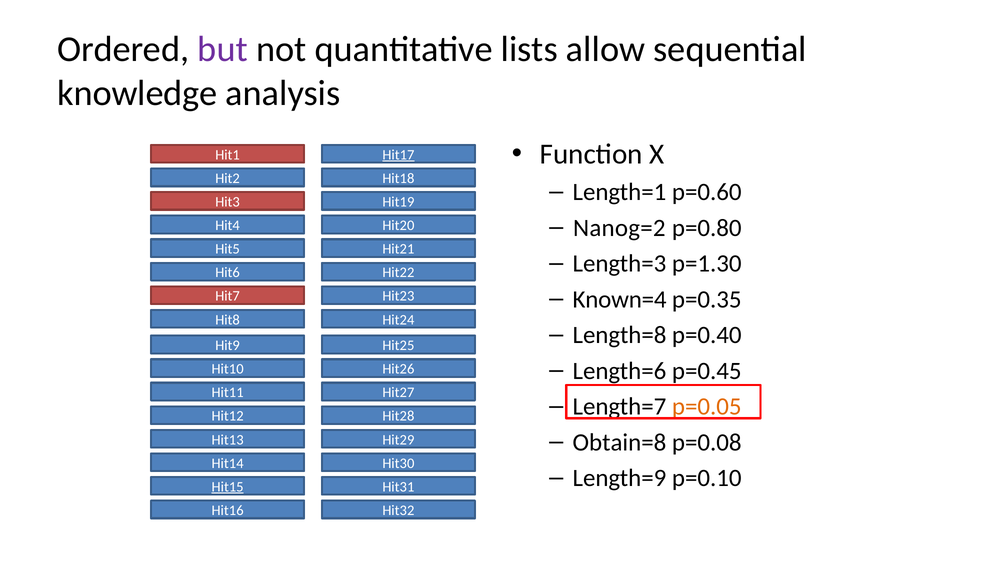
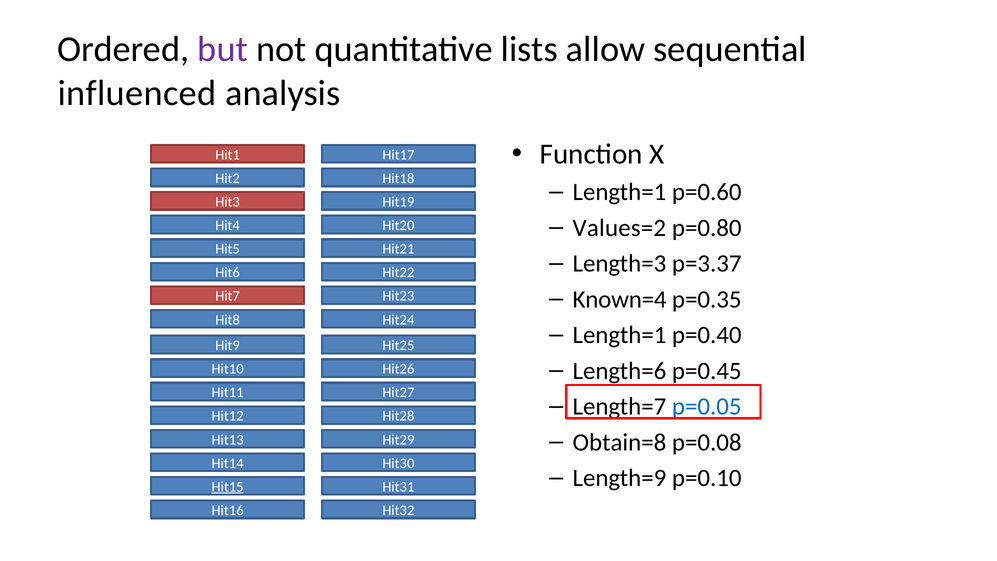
knowledge: knowledge -> influenced
Hit17 underline: present -> none
Nanog=2: Nanog=2 -> Values=2
p=1.30: p=1.30 -> p=3.37
Length=8 at (619, 335): Length=8 -> Length=1
p=0.05 colour: orange -> blue
